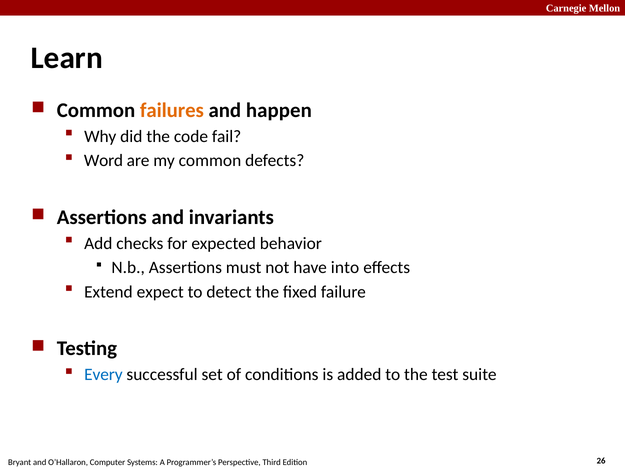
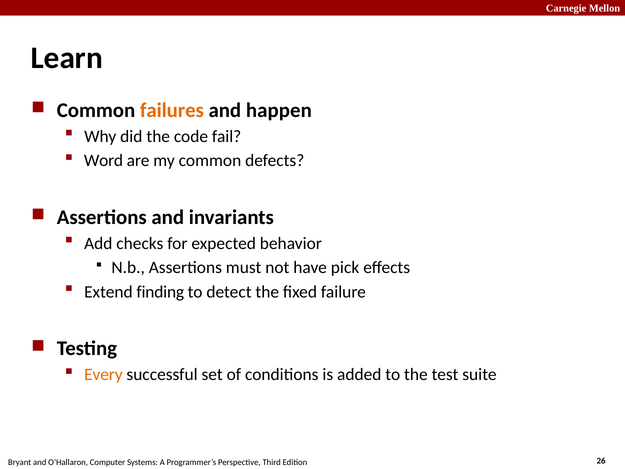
into: into -> pick
expect: expect -> finding
Every colour: blue -> orange
